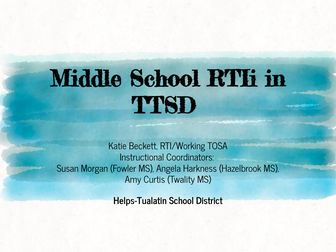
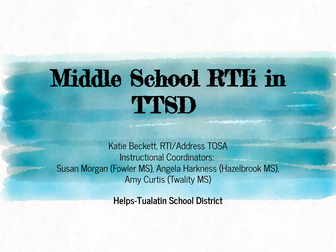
RTI/Working: RTI/Working -> RTI/Address
